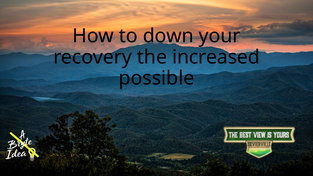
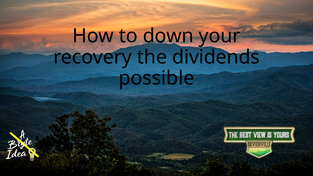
increased: increased -> dividends
